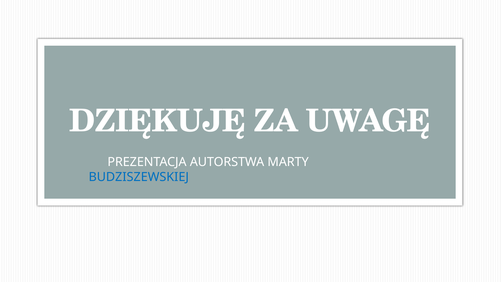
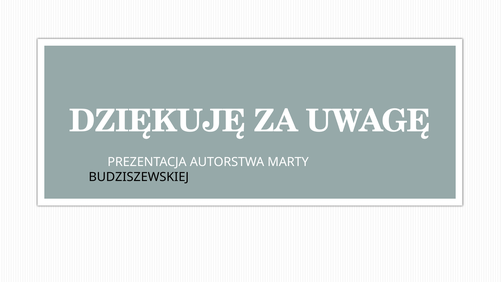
BUDZISZEWSKIEJ colour: blue -> black
